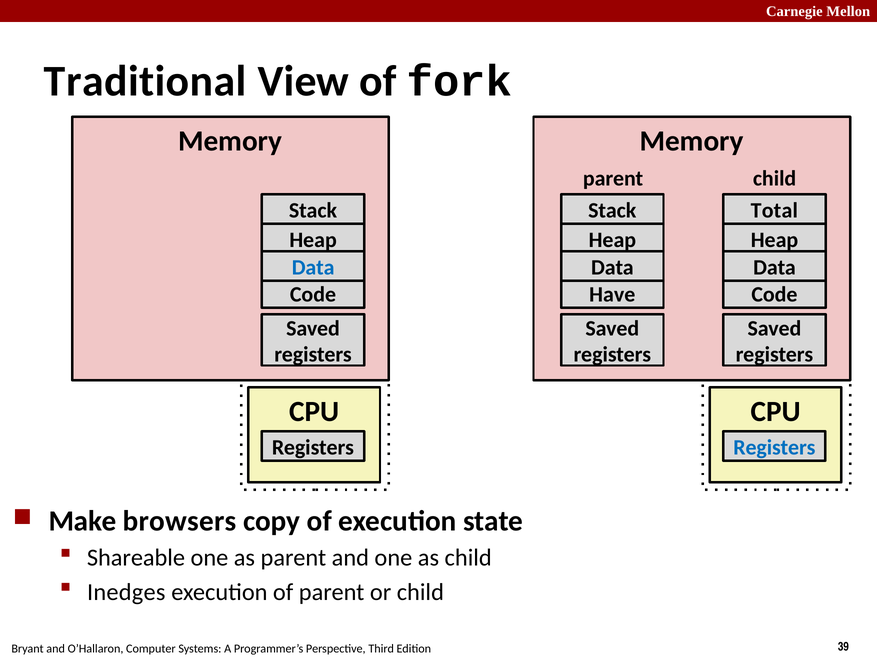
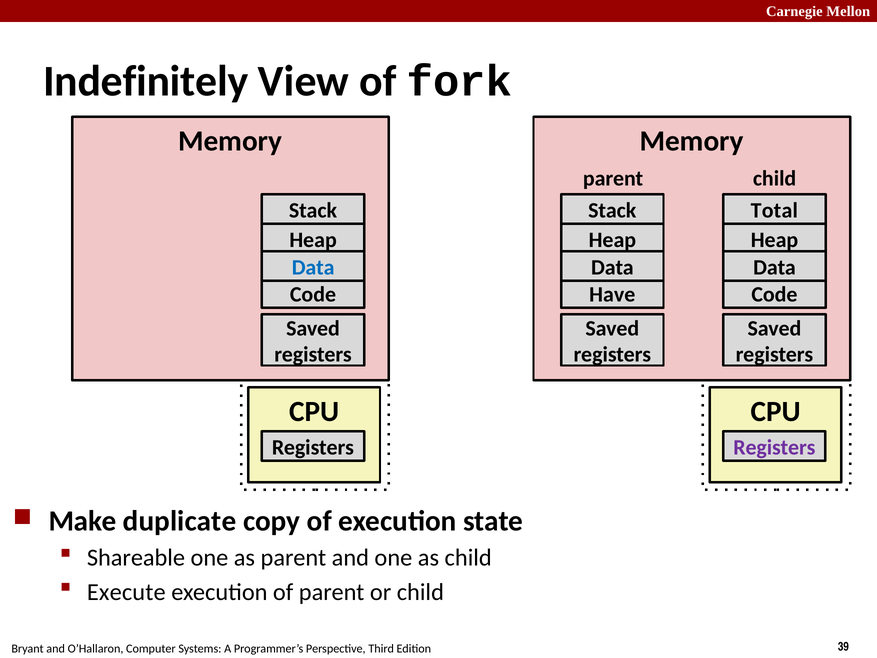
Traditional: Traditional -> Indefinitely
Registers at (774, 447) colour: blue -> purple
browsers: browsers -> duplicate
Inedges: Inedges -> Execute
